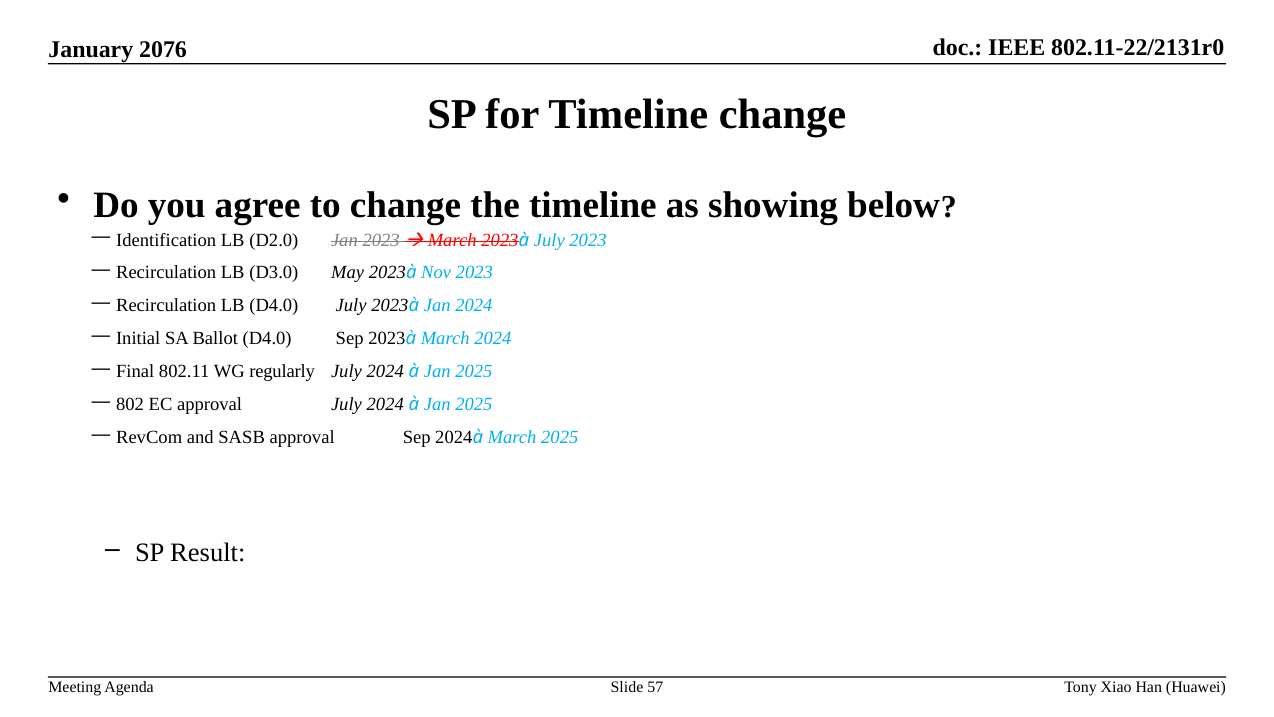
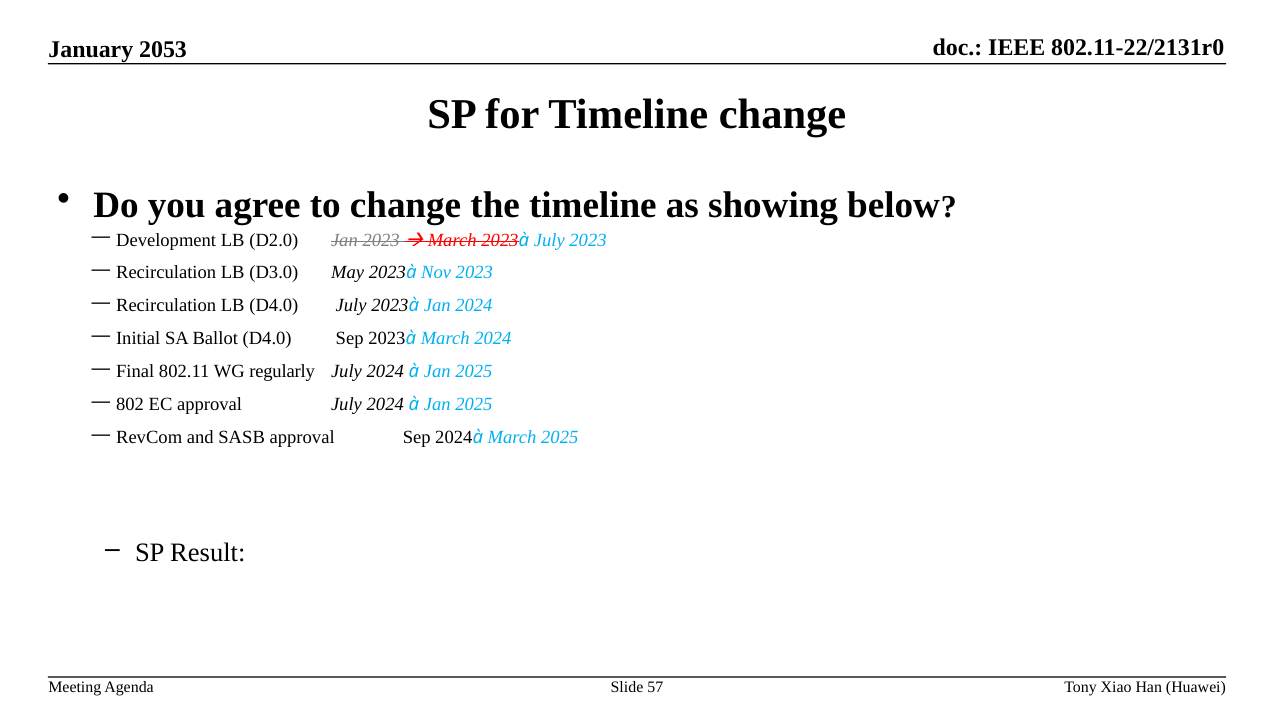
2076: 2076 -> 2053
Identification: Identification -> Development
